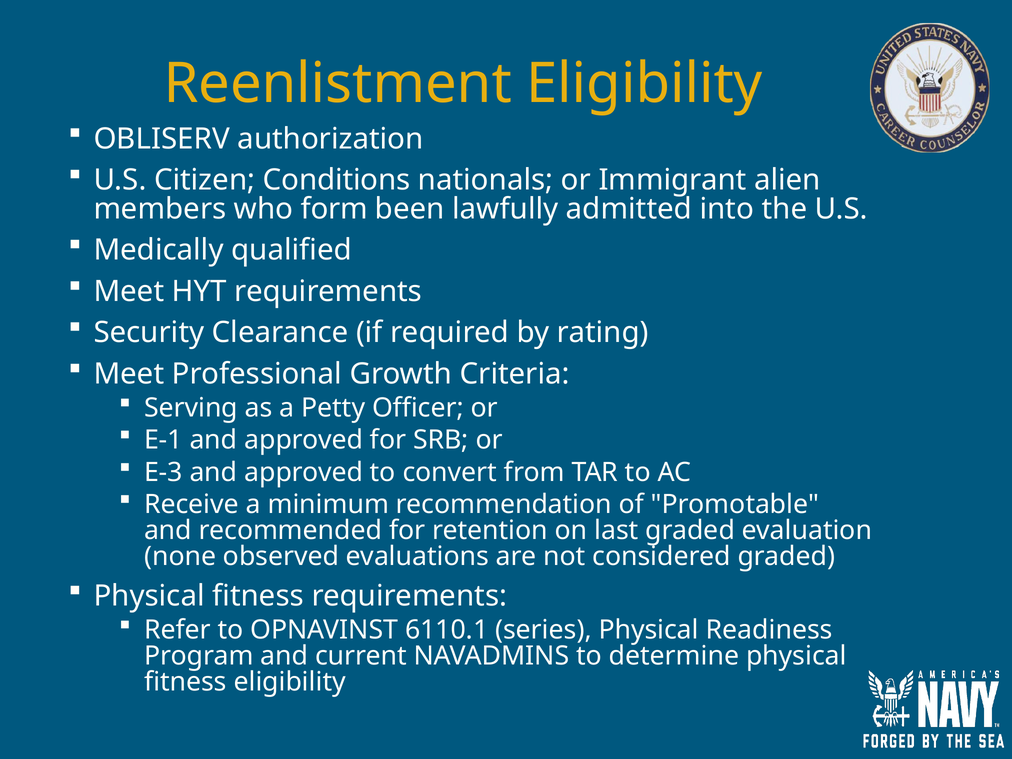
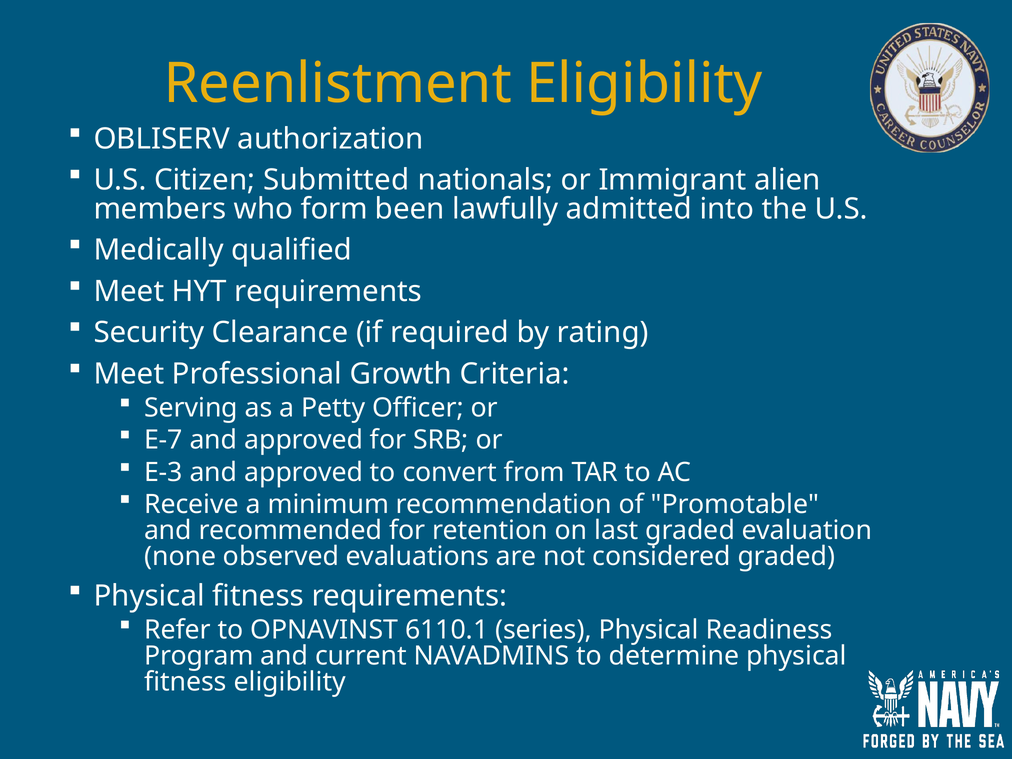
Conditions: Conditions -> Submitted
E-1: E-1 -> E-7
